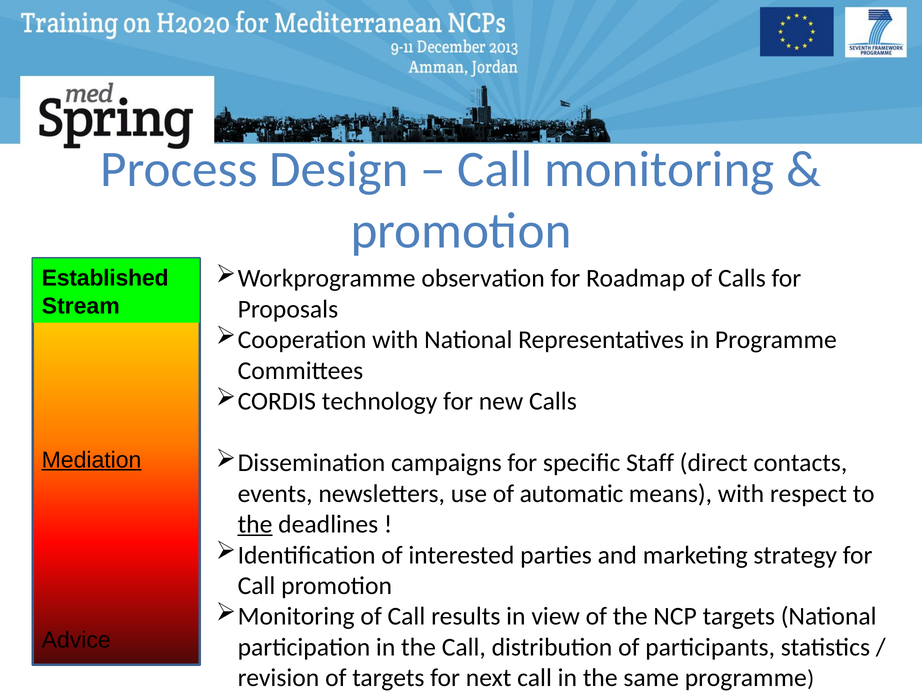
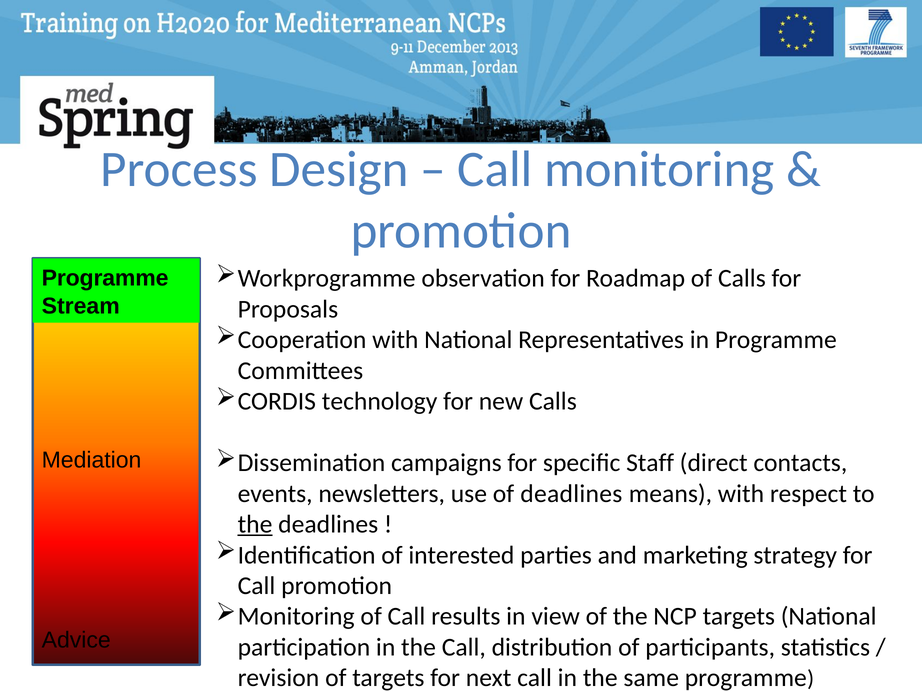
Established at (105, 279): Established -> Programme
Mediation underline: present -> none
of automatic: automatic -> deadlines
